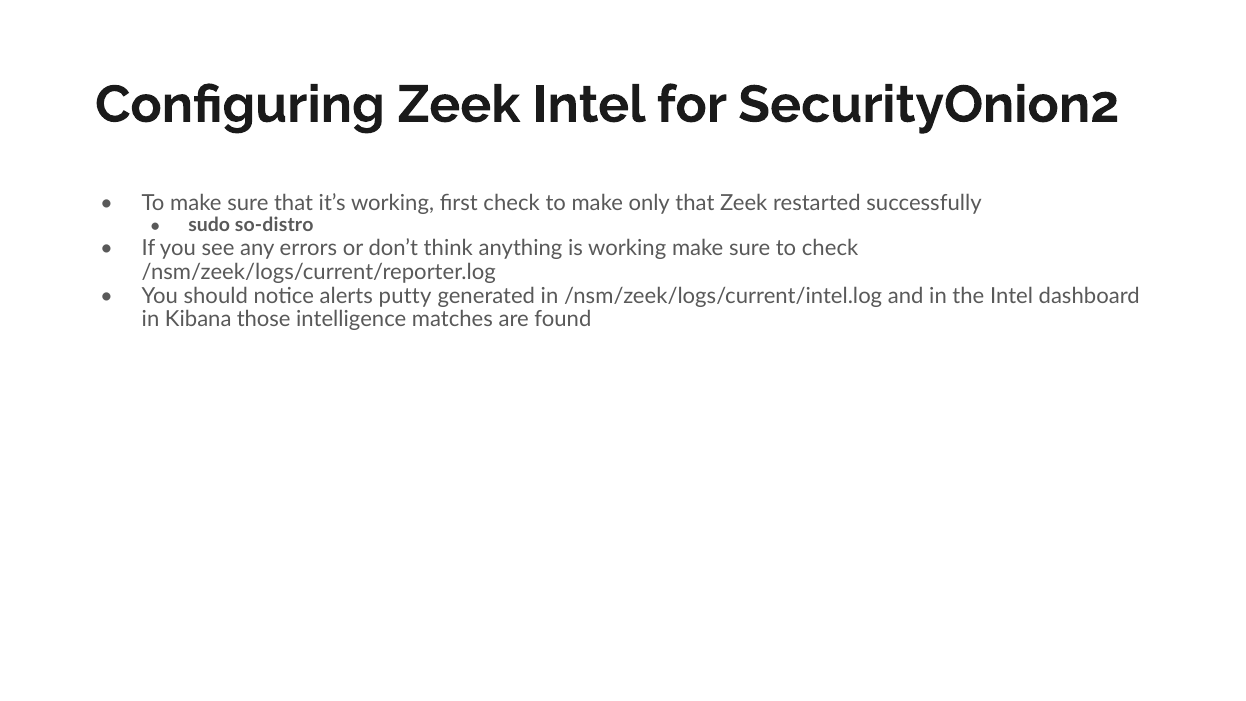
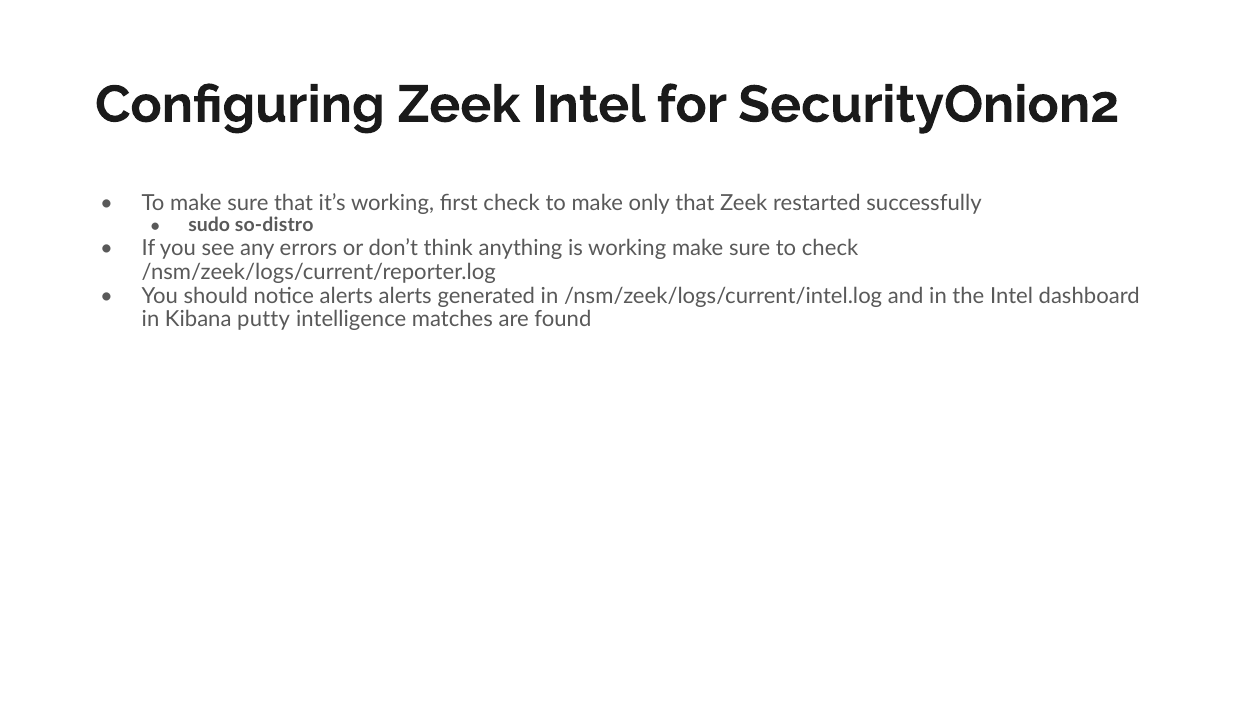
alerts putty: putty -> alerts
those: those -> putty
